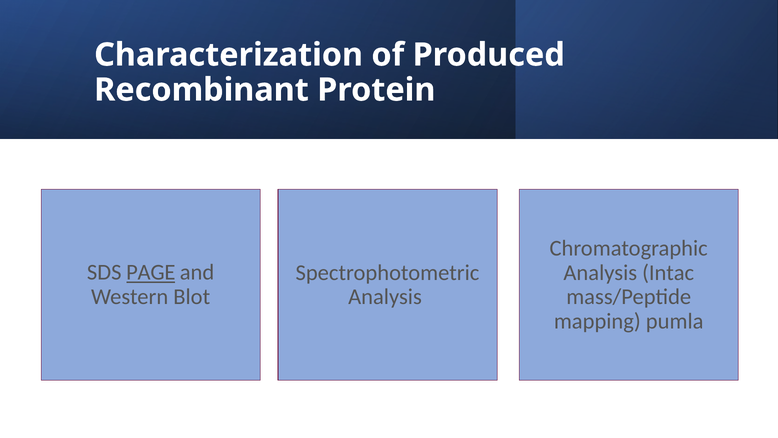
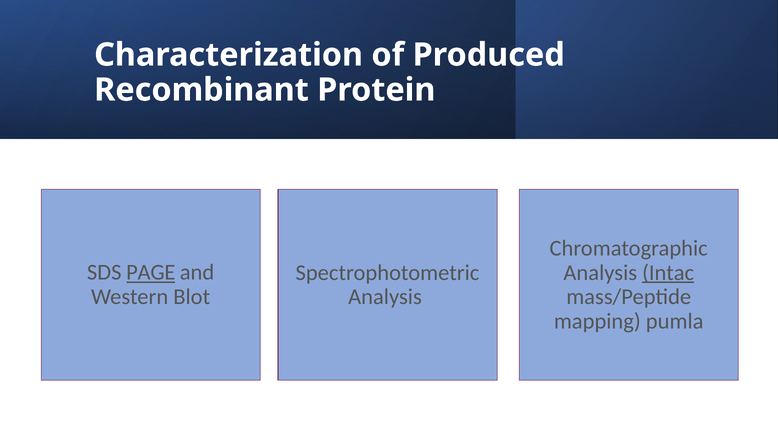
Intac underline: none -> present
